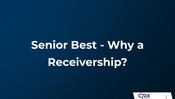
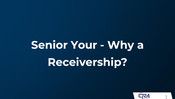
Best: Best -> Your
